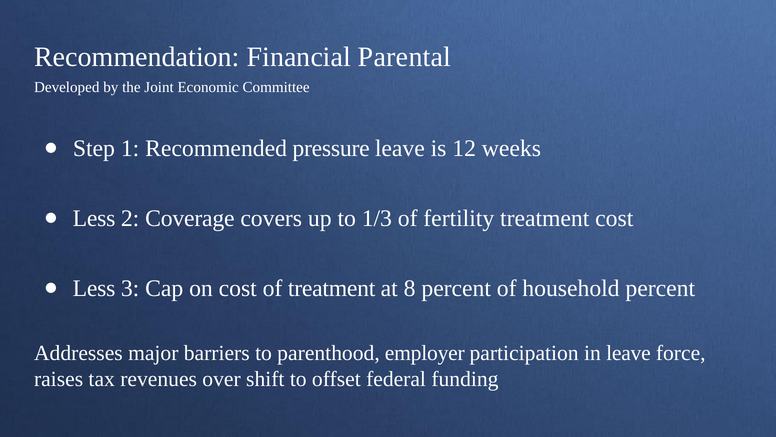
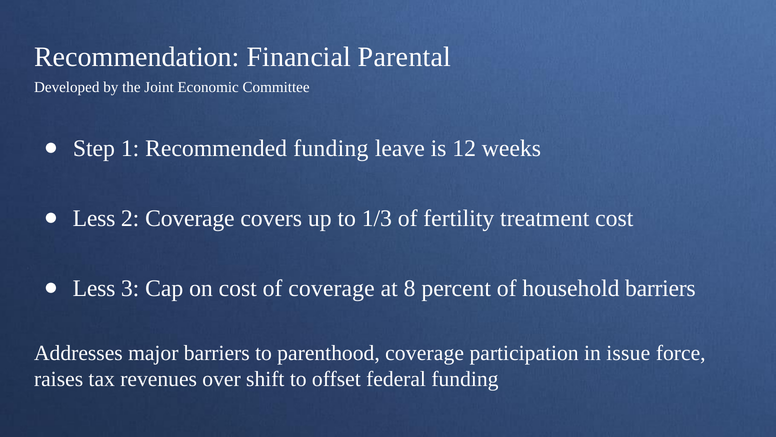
Recommended pressure: pressure -> funding
of treatment: treatment -> coverage
household percent: percent -> barriers
parenthood employer: employer -> coverage
in leave: leave -> issue
